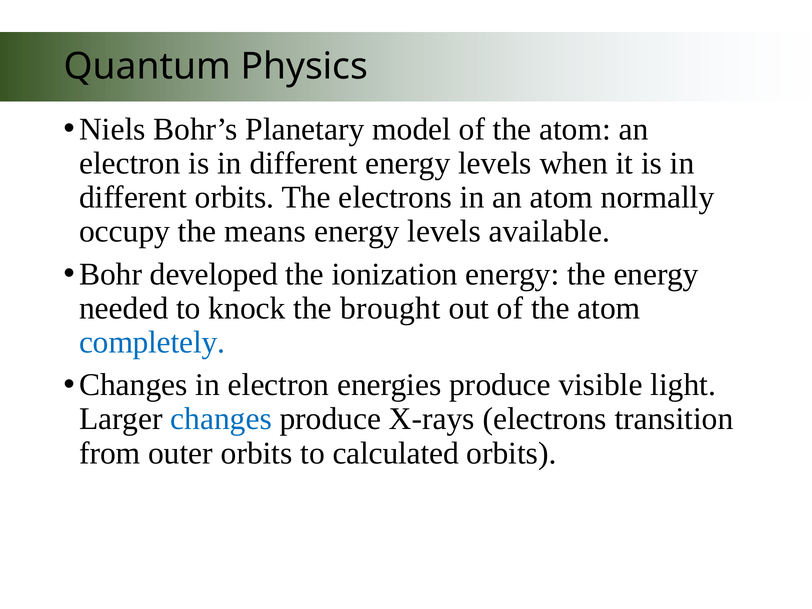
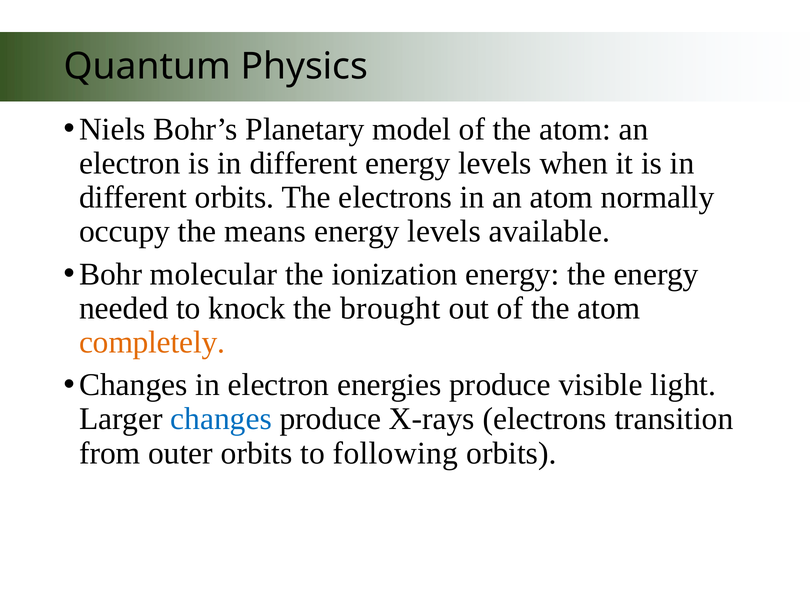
developed: developed -> molecular
completely colour: blue -> orange
calculated: calculated -> following
